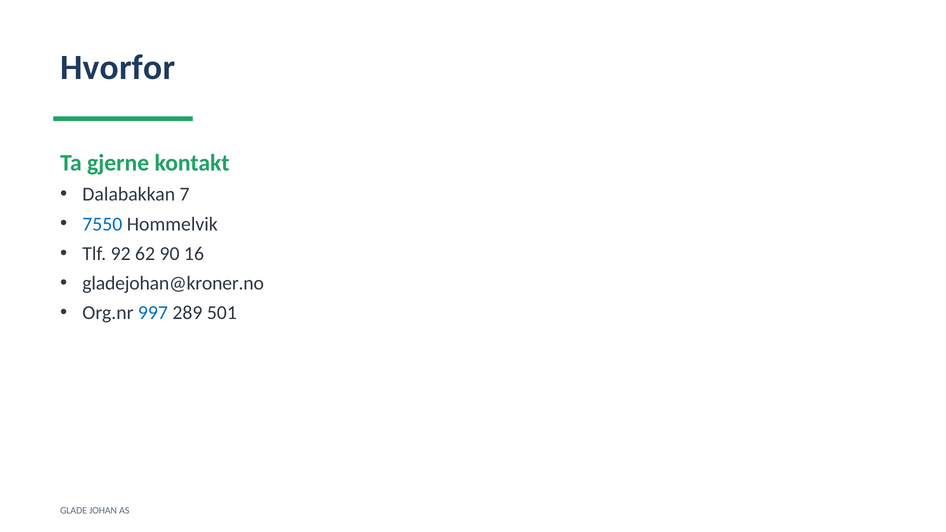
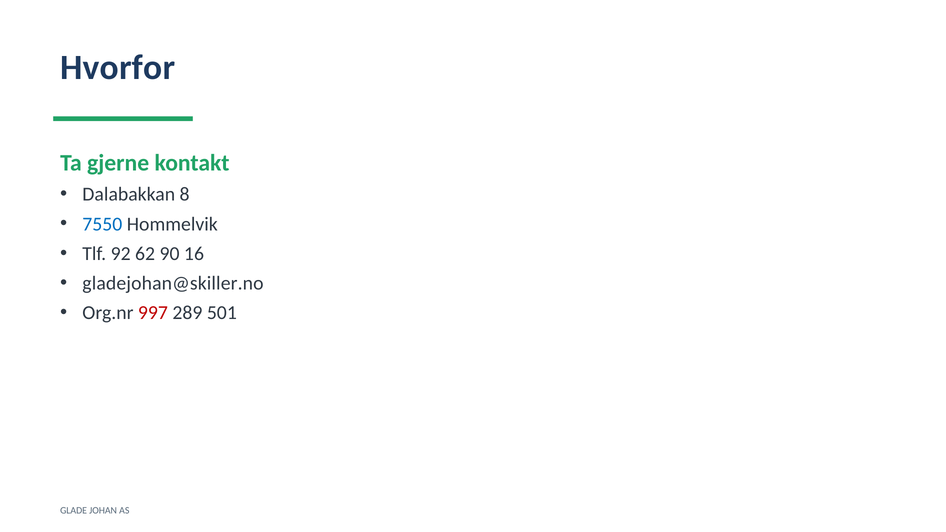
7: 7 -> 8
gladejohan@kroner.no: gladejohan@kroner.no -> gladejohan@skiller.no
997 colour: blue -> red
